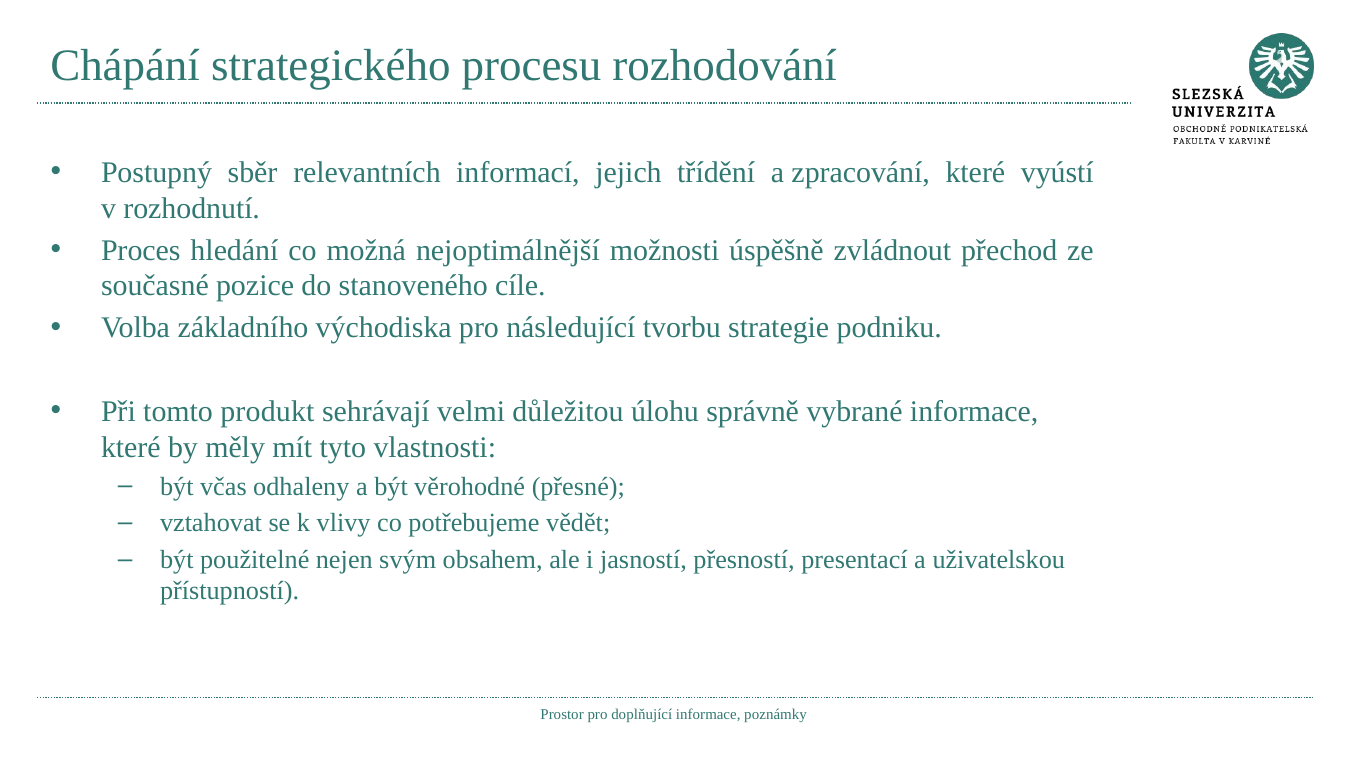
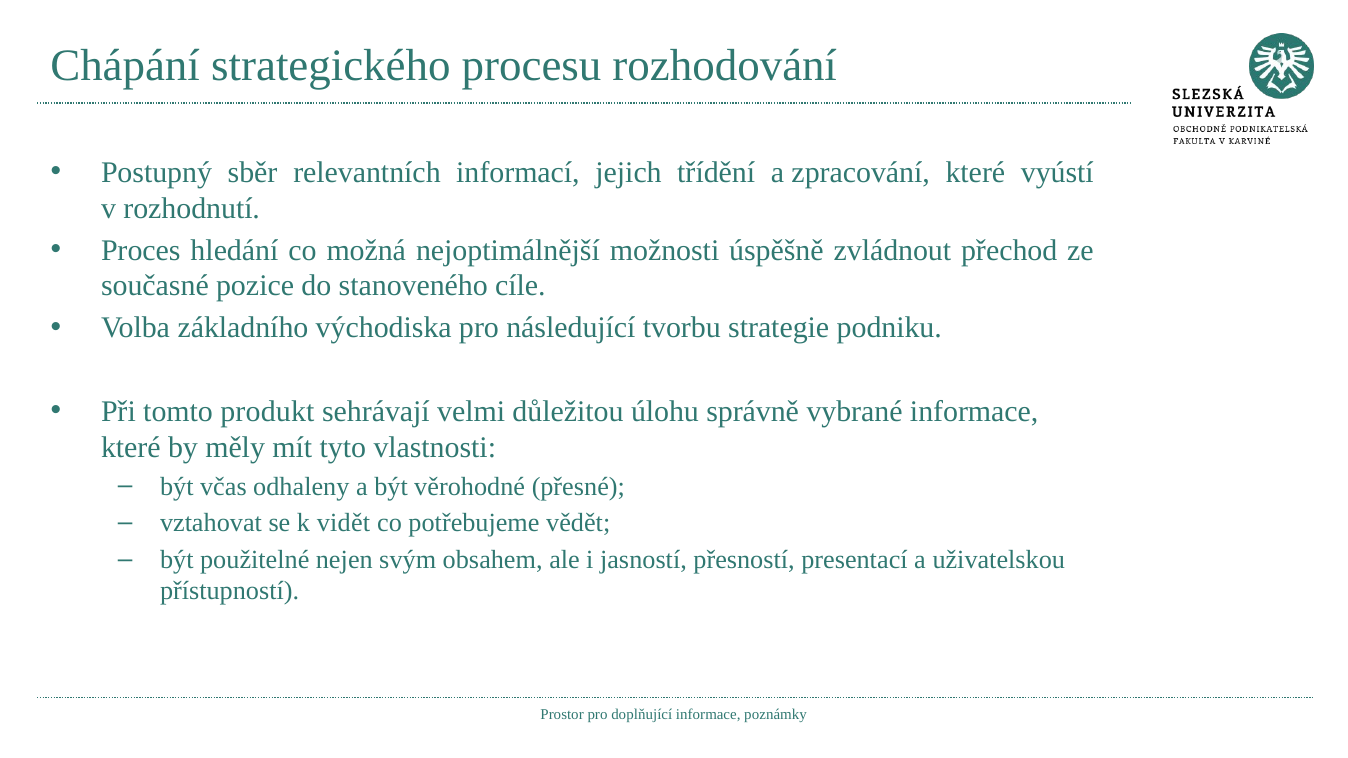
vlivy: vlivy -> vidět
